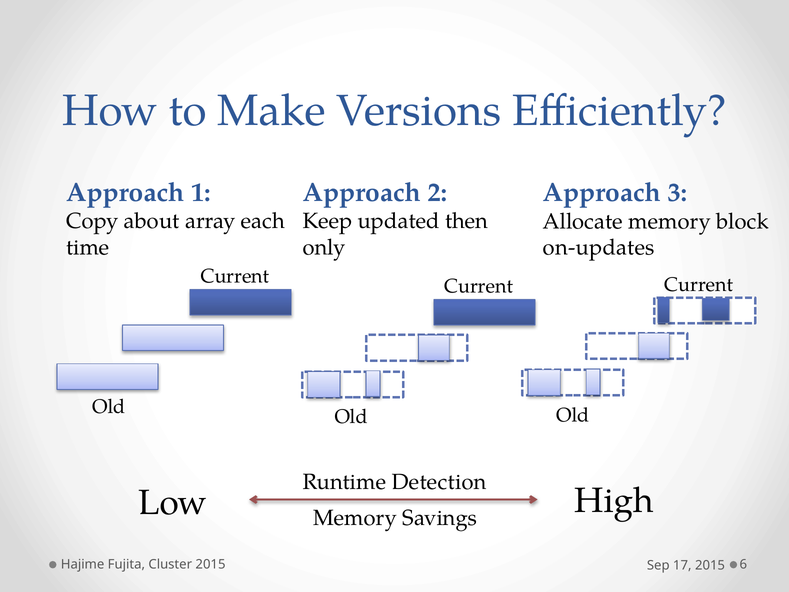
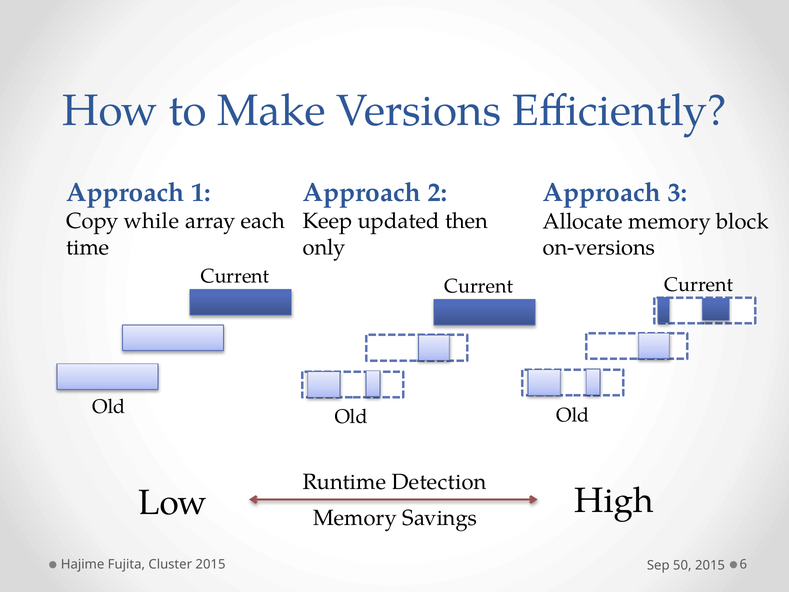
about: about -> while
on-updates: on-updates -> on-versions
17: 17 -> 50
